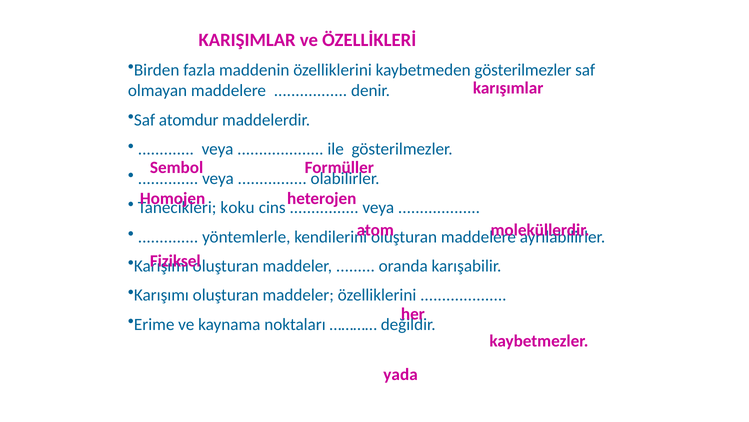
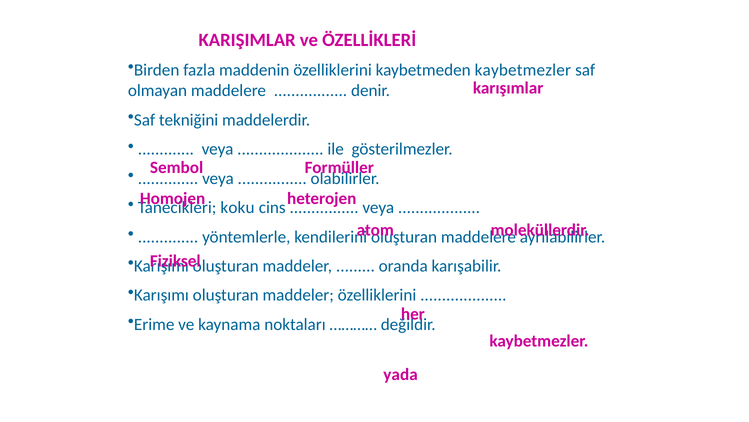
kaybetmeden gösterilmezler: gösterilmezler -> kaybetmezler
atomdur: atomdur -> tekniğini
